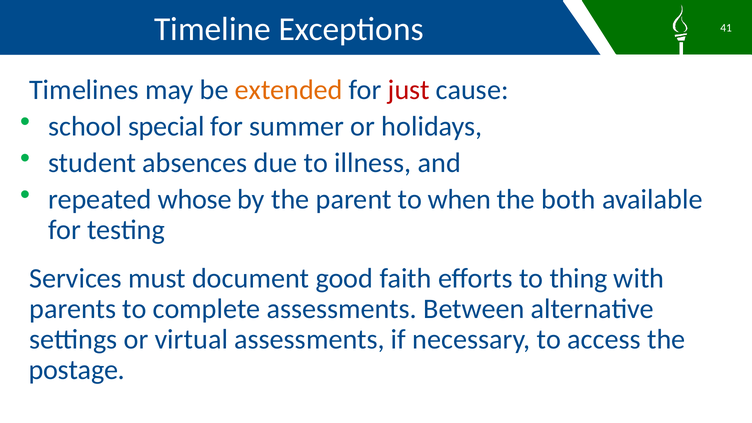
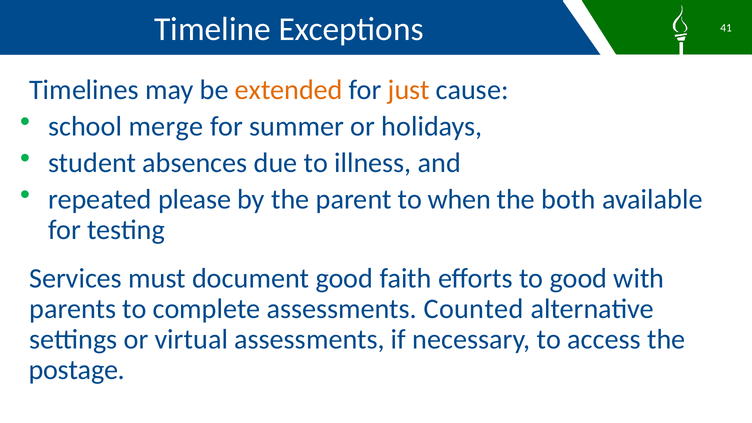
just colour: red -> orange
special: special -> merge
whose: whose -> please
to thing: thing -> good
Between: Between -> Counted
